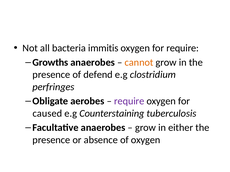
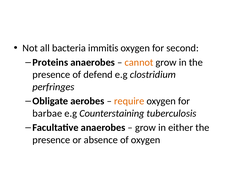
for require: require -> second
Growths: Growths -> Proteins
require at (129, 101) colour: purple -> orange
caused: caused -> barbae
